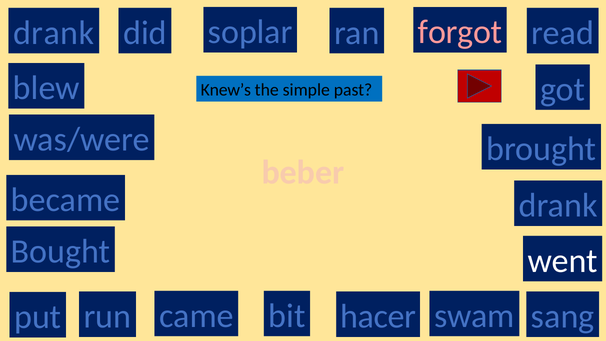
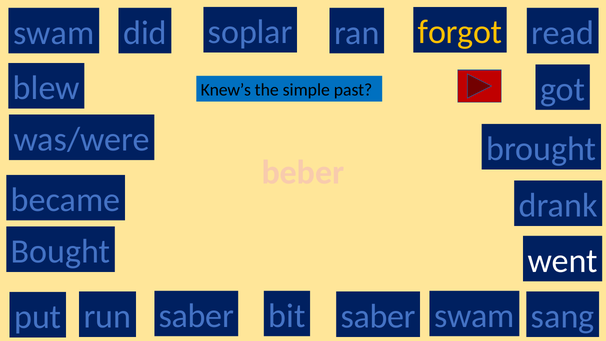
drank at (54, 33): drank -> swam
forgot colour: pink -> yellow
run came: came -> saber
bit hacer: hacer -> saber
